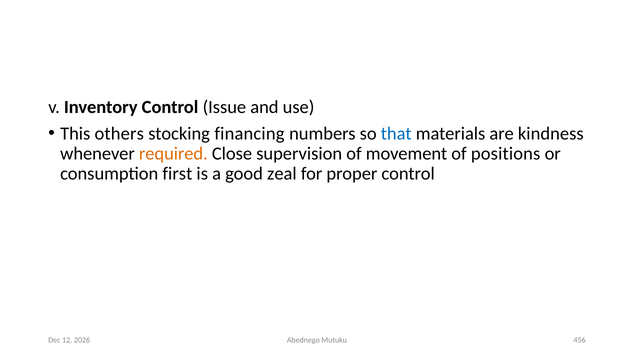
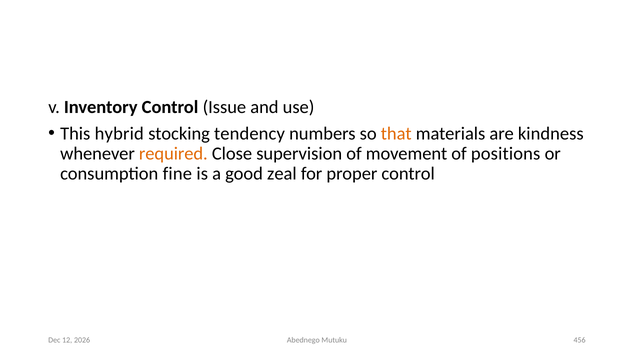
others: others -> hybrid
financing: financing -> tendency
that colour: blue -> orange
first: first -> fine
